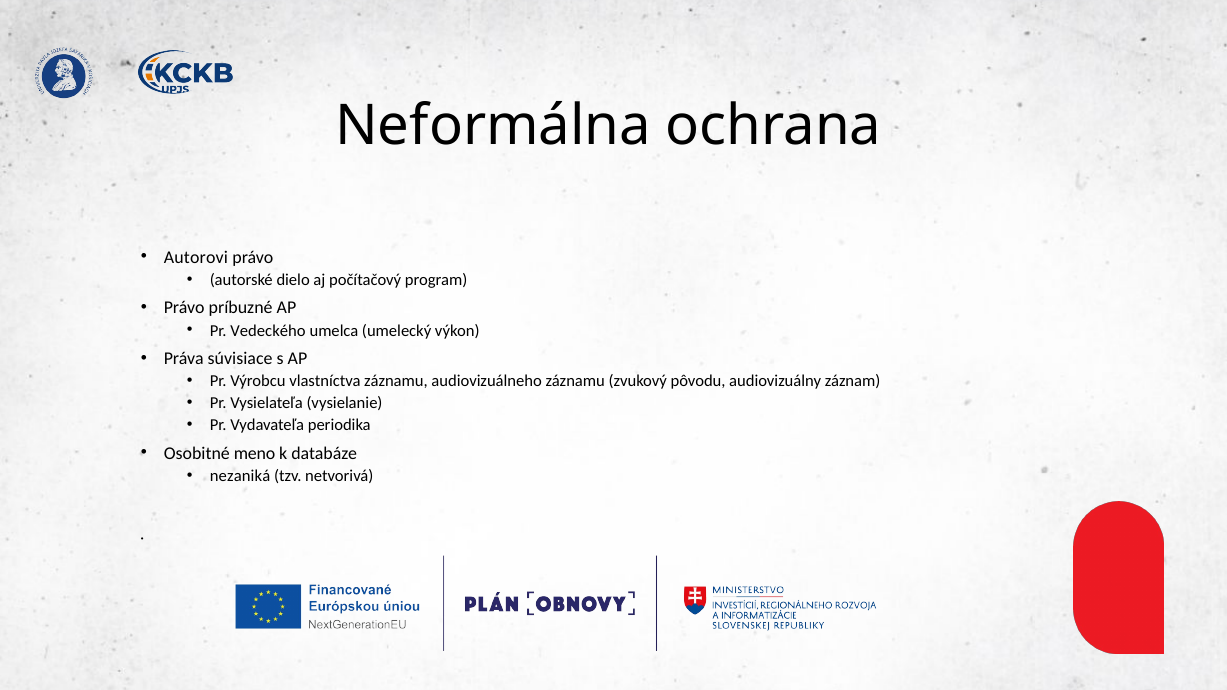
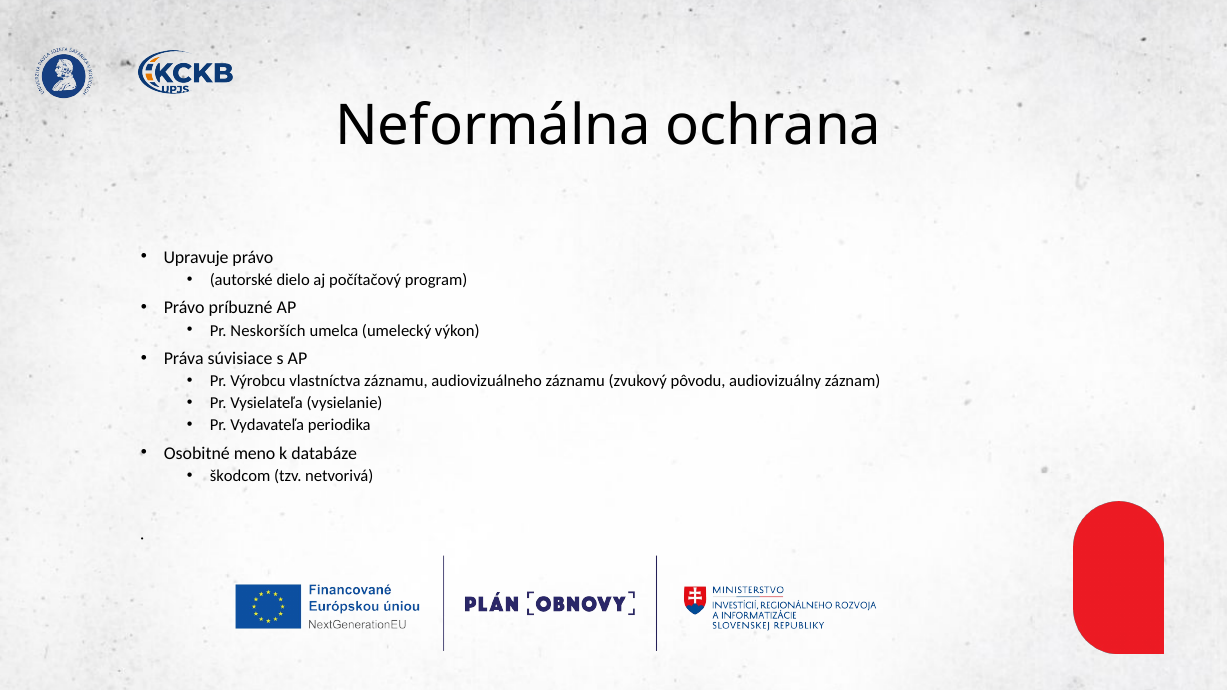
Autorovi: Autorovi -> Upravuje
Vedeckého: Vedeckého -> Neskorších
nezaniká: nezaniká -> škodcom
